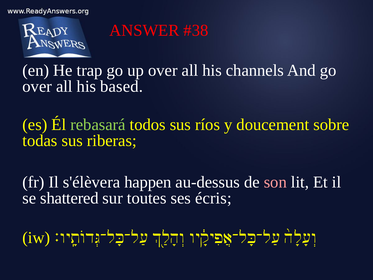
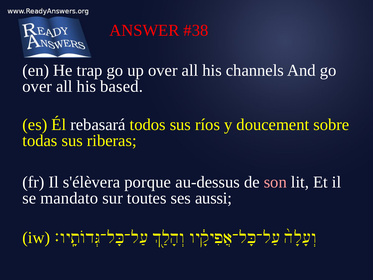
rebasará colour: light green -> white
happen: happen -> porque
shattered: shattered -> mandato
écris: écris -> aussi
